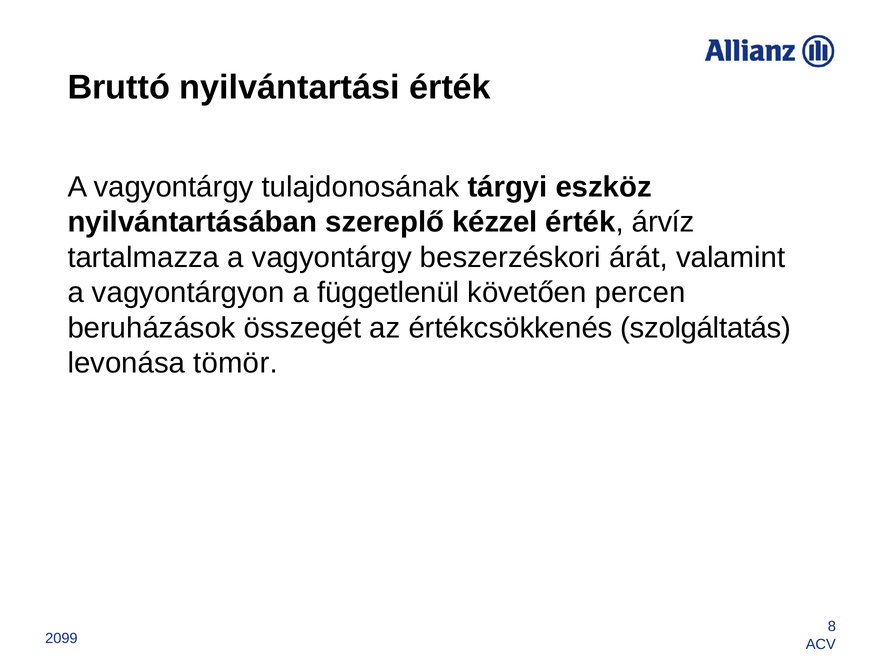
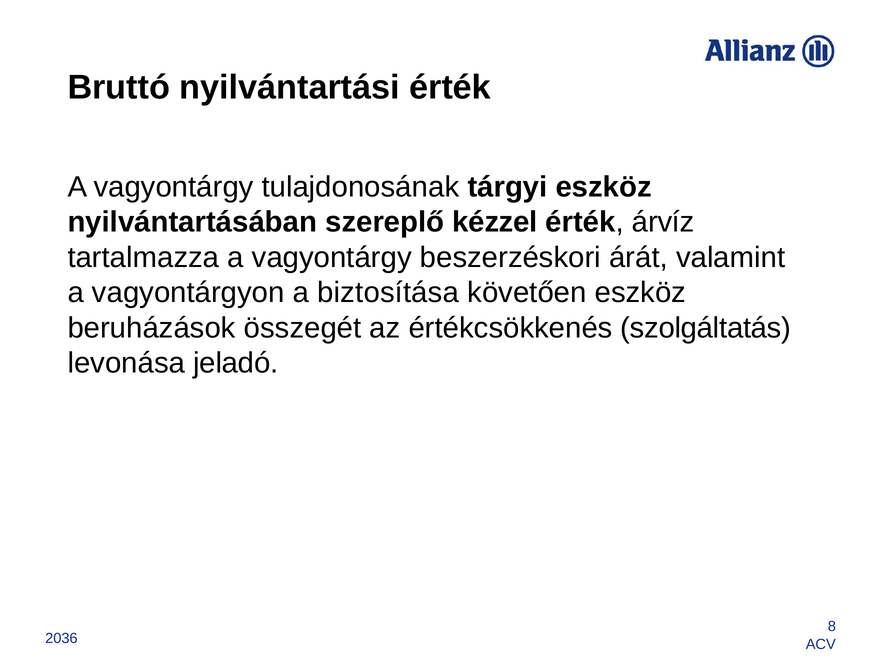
függetlenül: függetlenül -> biztosítása
követően percen: percen -> eszköz
tömör: tömör -> jeladó
2099: 2099 -> 2036
